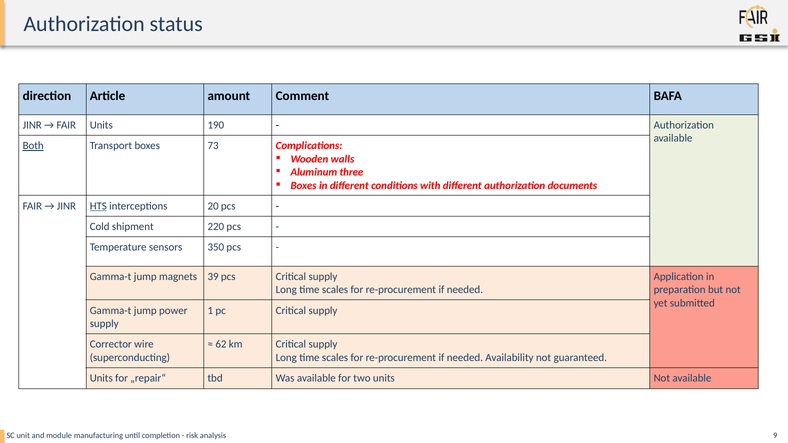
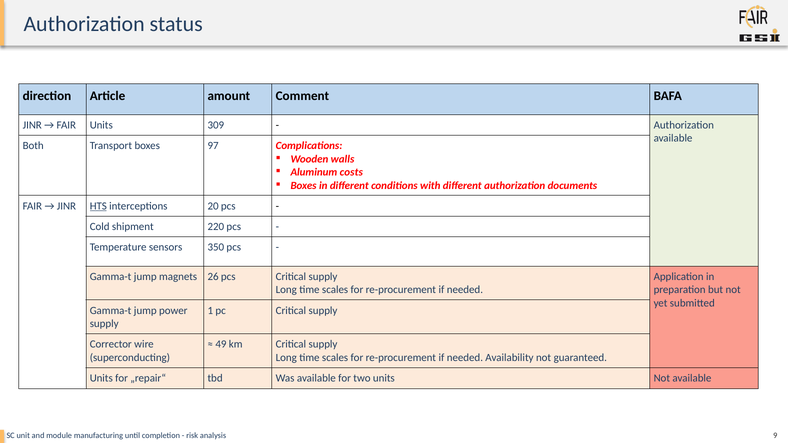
190: 190 -> 309
Both underline: present -> none
73: 73 -> 97
three: three -> costs
39: 39 -> 26
62: 62 -> 49
